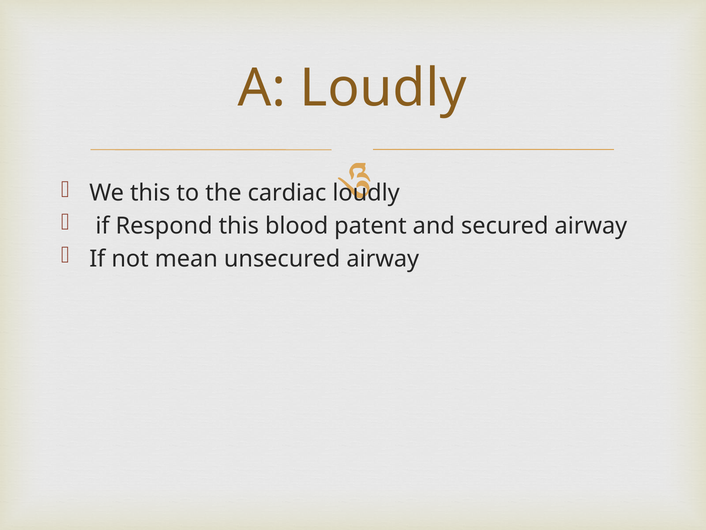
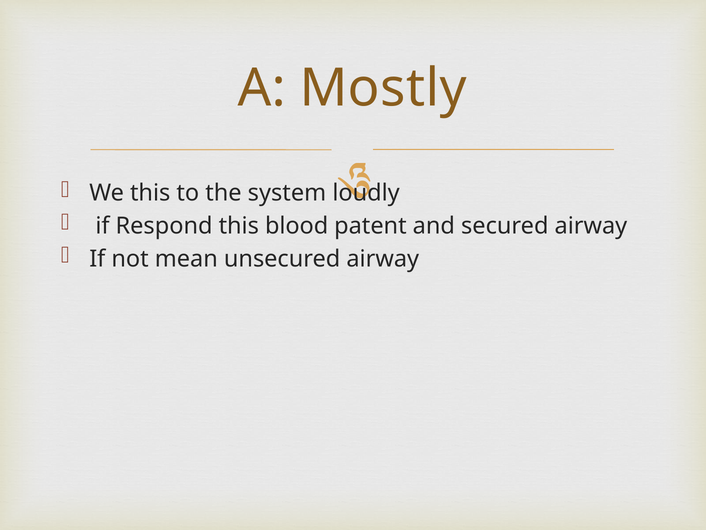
A Loudly: Loudly -> Mostly
cardiac: cardiac -> system
